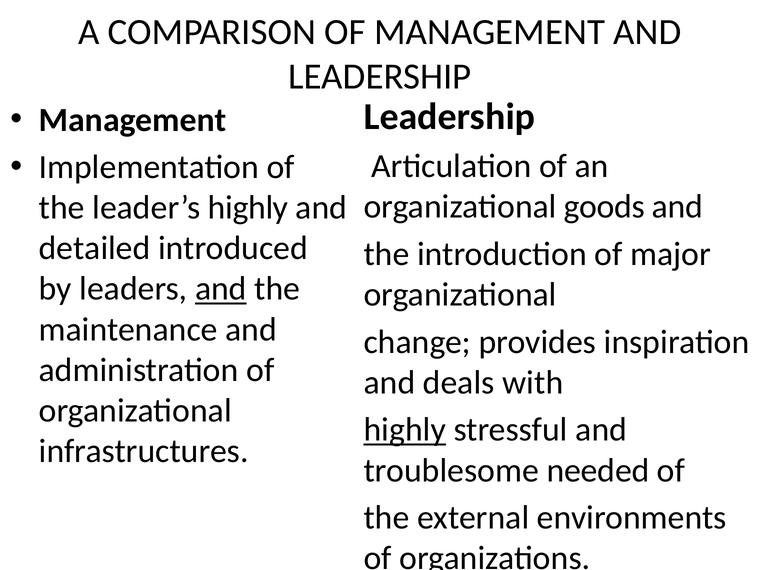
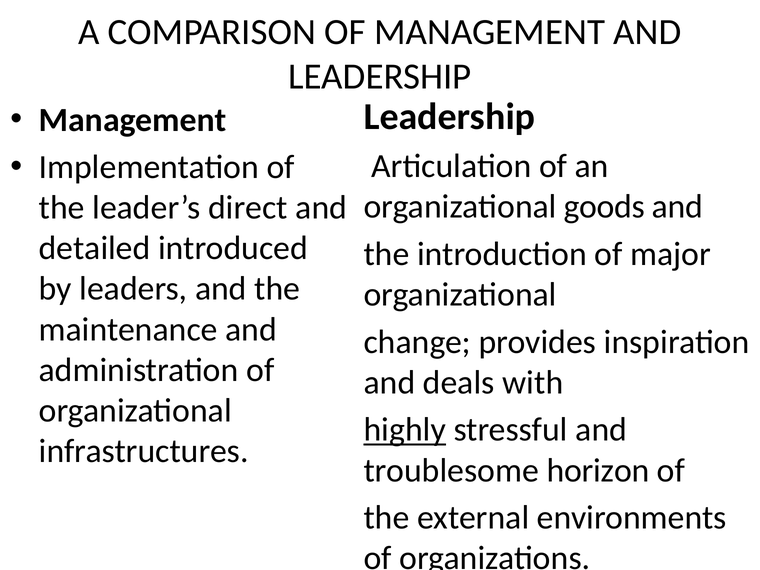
leader’s highly: highly -> direct
and at (221, 289) underline: present -> none
needed: needed -> horizon
